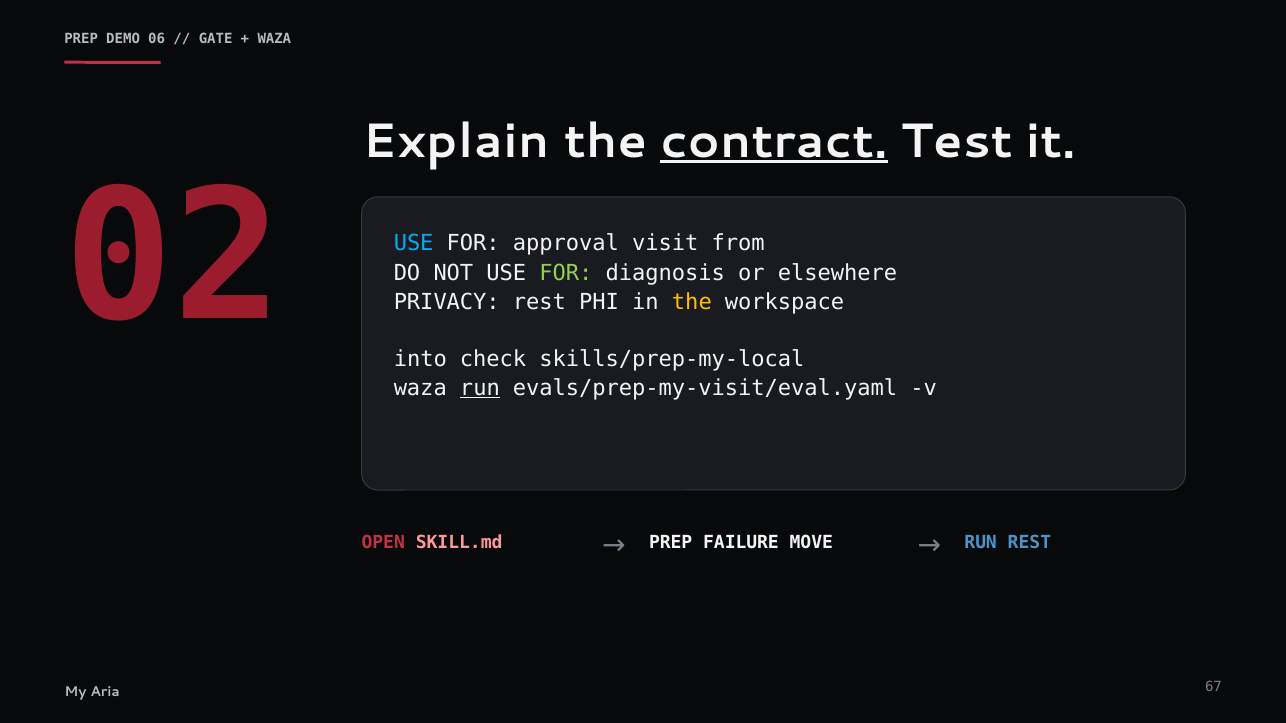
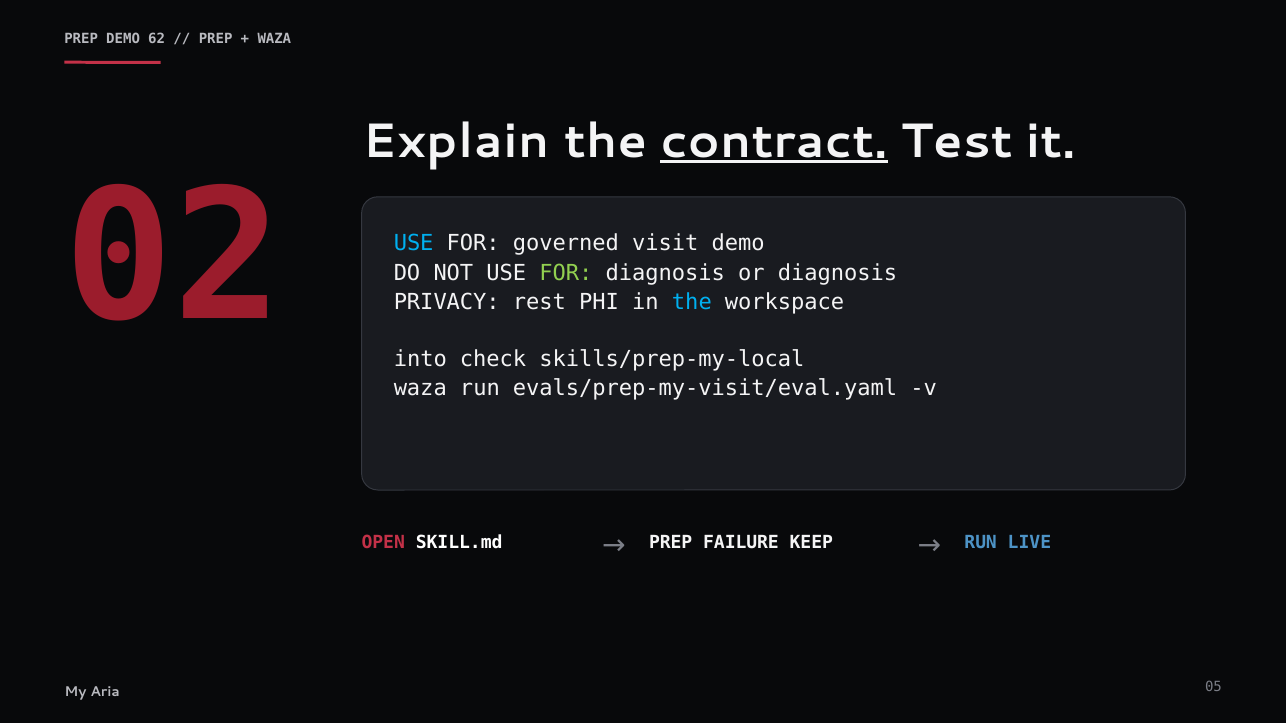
06: 06 -> 62
GATE at (216, 39): GATE -> PREP
approval: approval -> governed
visit from: from -> demo
or elsewhere: elsewhere -> diagnosis
the at (692, 302) colour: yellow -> light blue
run at (480, 388) underline: present -> none
SKILL.md colour: pink -> white
MOVE: MOVE -> KEEP
RUN REST: REST -> LIVE
67: 67 -> 05
